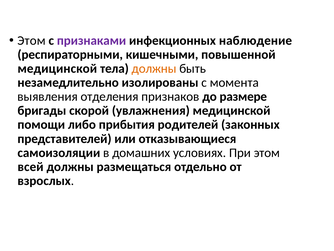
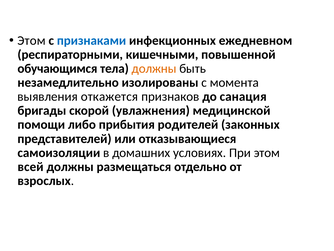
признаками colour: purple -> blue
наблюдение: наблюдение -> ежедневном
медицинской at (57, 68): медицинской -> обучающимся
отделения: отделения -> откажется
размере: размере -> санация
